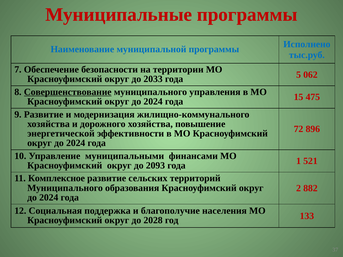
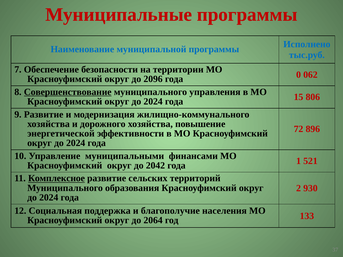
2033: 2033 -> 2096
5: 5 -> 0
475: 475 -> 806
2093: 2093 -> 2042
Комплексное underline: none -> present
882: 882 -> 930
2028: 2028 -> 2064
